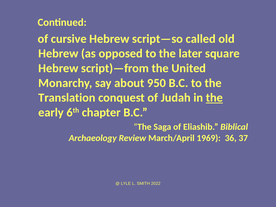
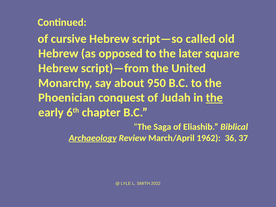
Translation: Translation -> Phoenician
Archaeology underline: none -> present
1969: 1969 -> 1962
